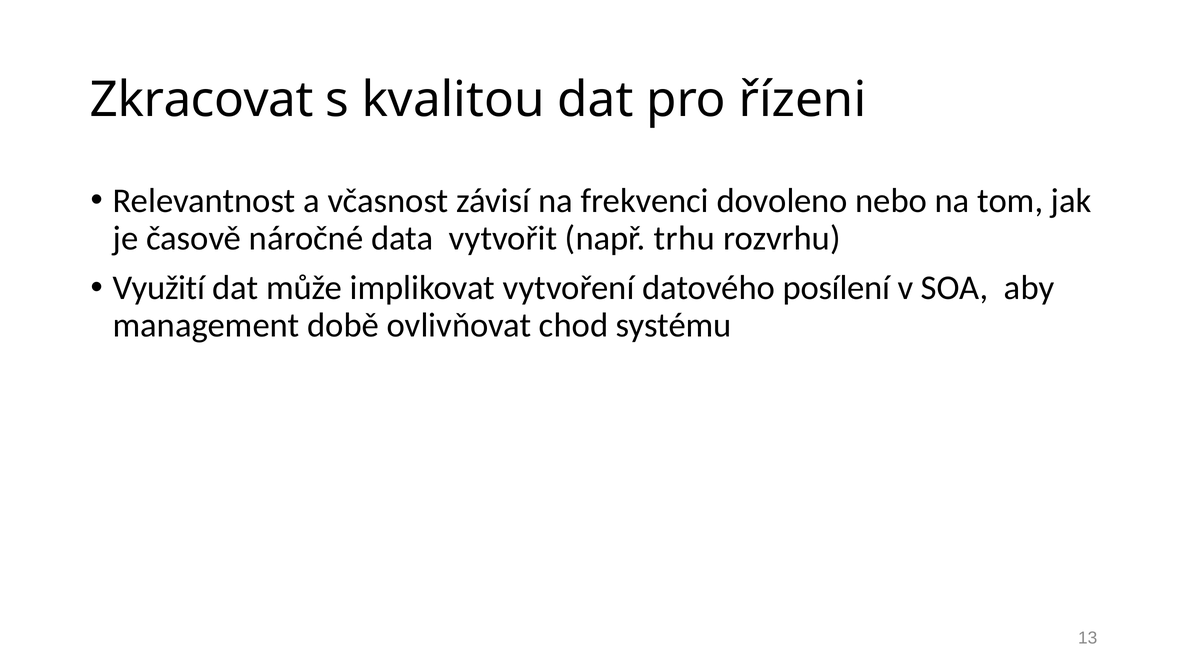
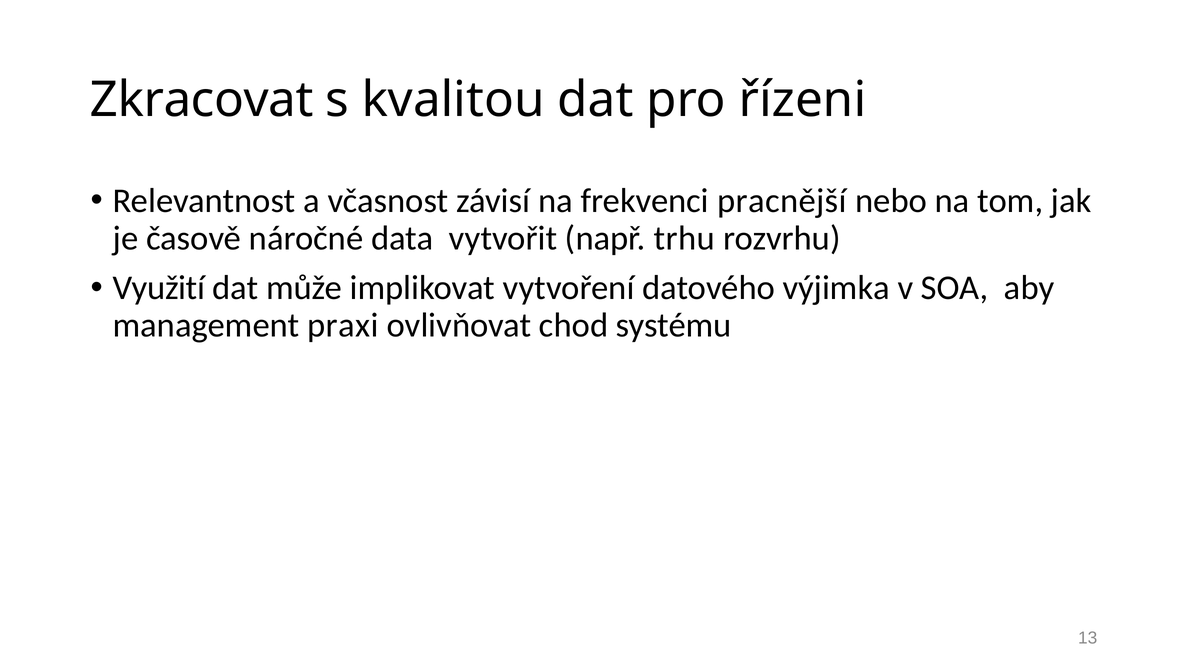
dovoleno: dovoleno -> pracnější
posílení: posílení -> výjimka
době: době -> praxi
